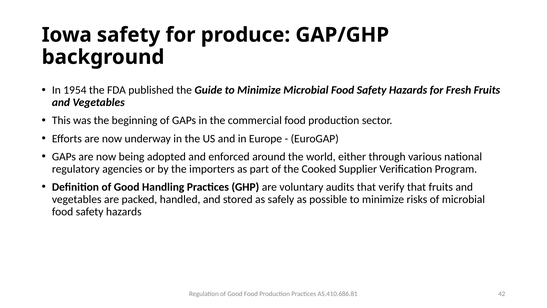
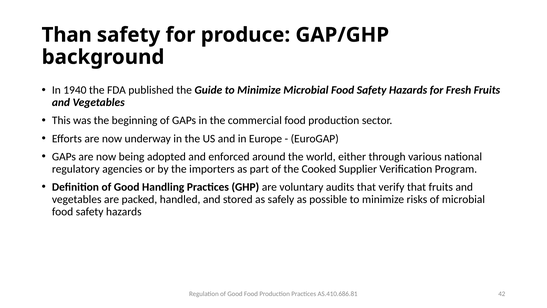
Iowa: Iowa -> Than
1954: 1954 -> 1940
